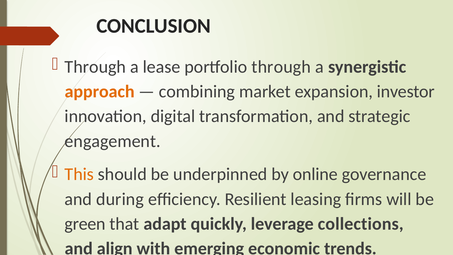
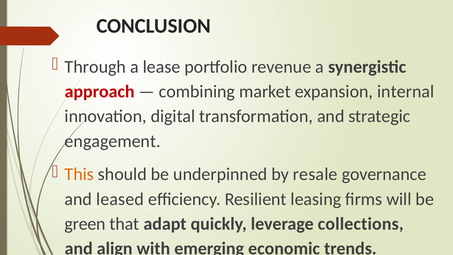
portfolio through: through -> revenue
approach colour: orange -> red
investor: investor -> internal
online: online -> resale
during: during -> leased
